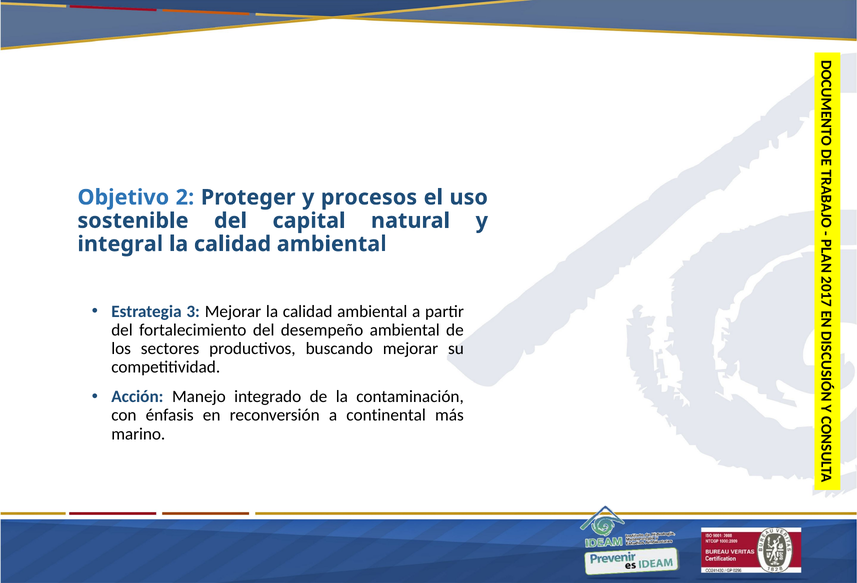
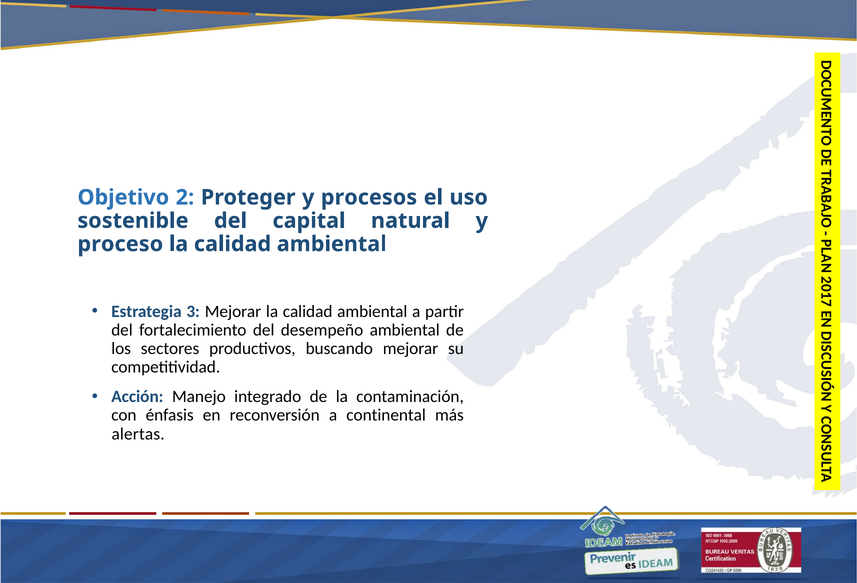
integral: integral -> proceso
marino: marino -> alertas
